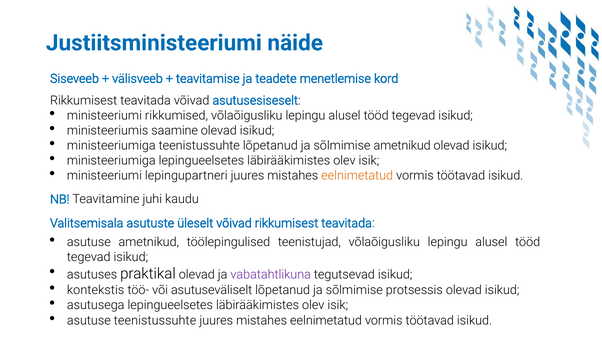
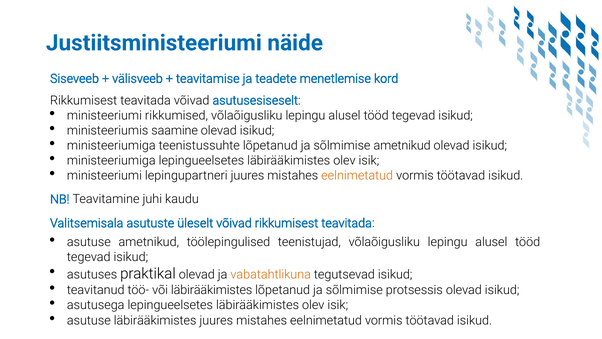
vabatahtlikuna colour: purple -> orange
kontekstis: kontekstis -> teavitanud
või asutuseväliselt: asutuseväliselt -> läbirääkimistes
asutuse teenistussuhte: teenistussuhte -> läbirääkimistes
